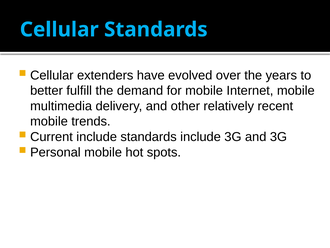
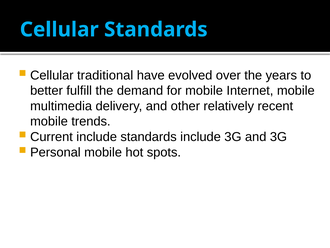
extenders: extenders -> traditional
